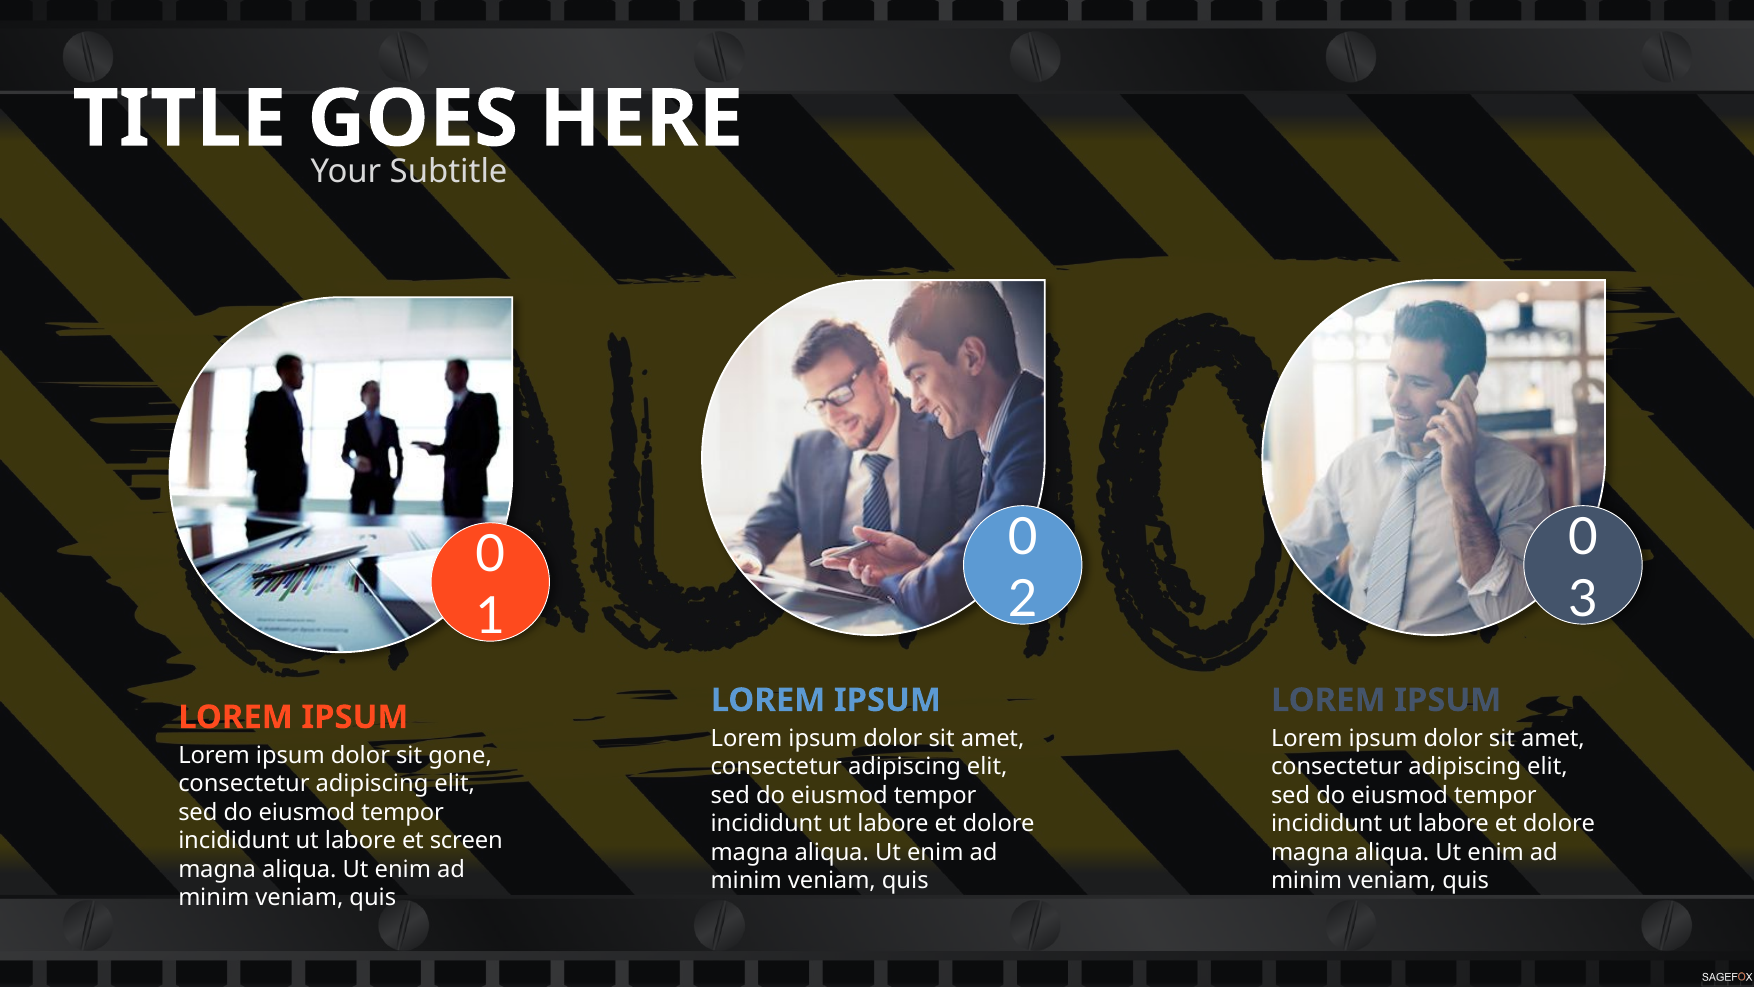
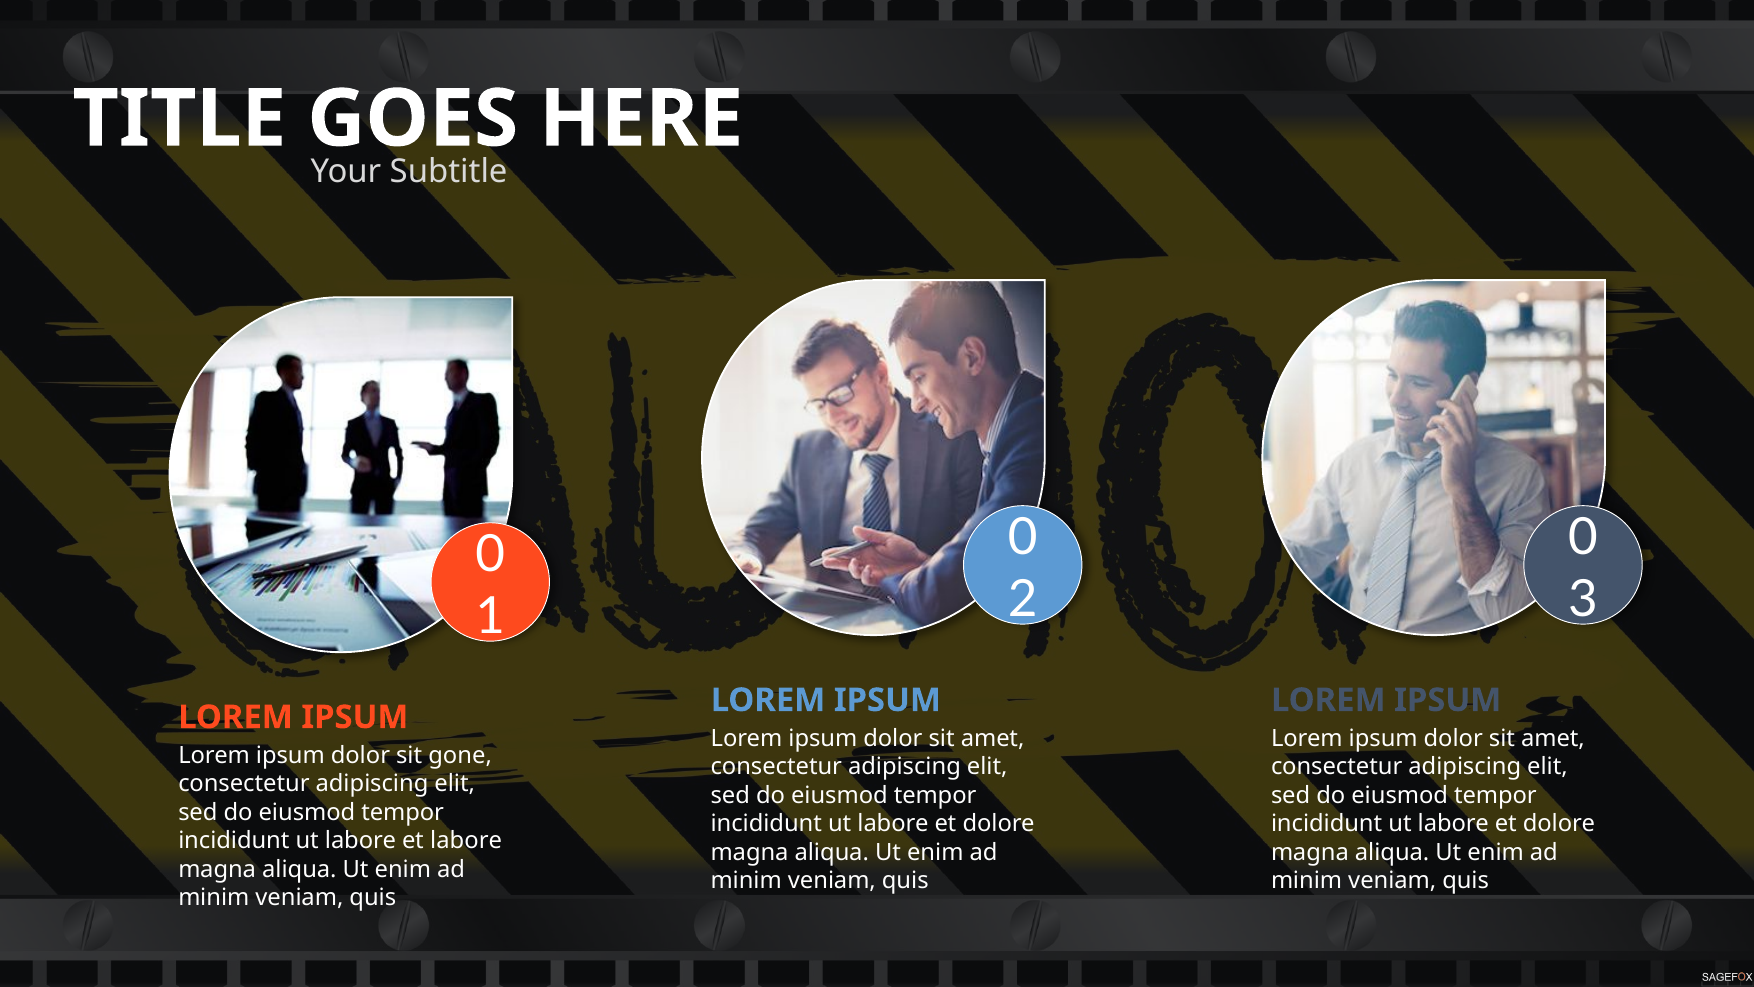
et screen: screen -> labore
